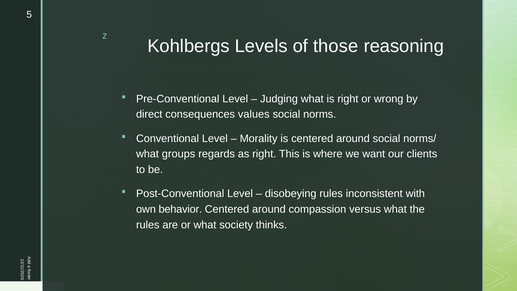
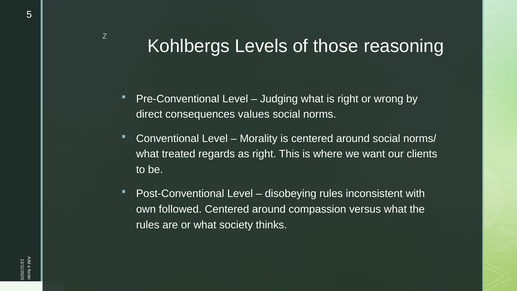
groups: groups -> treated
behavior: behavior -> followed
